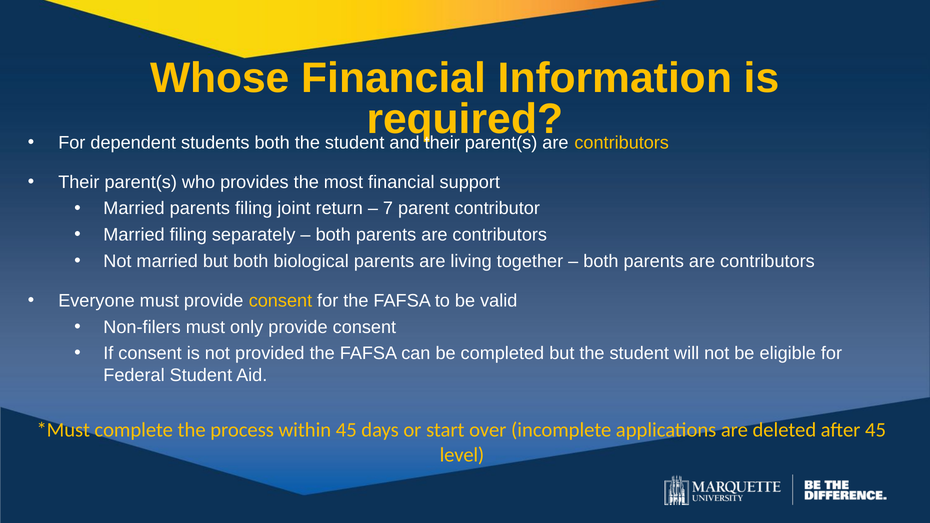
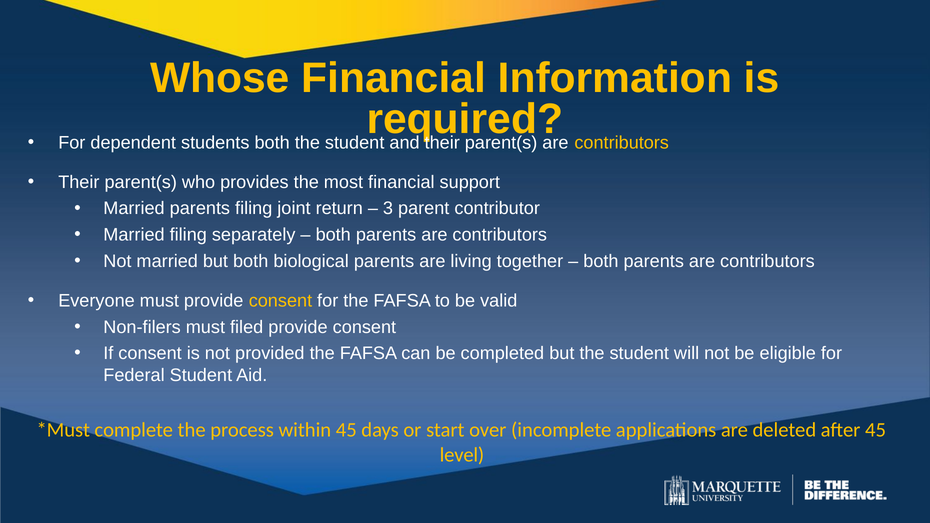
7: 7 -> 3
only: only -> filed
